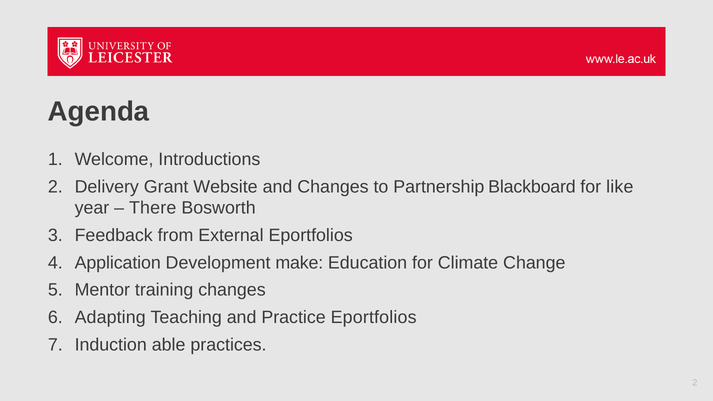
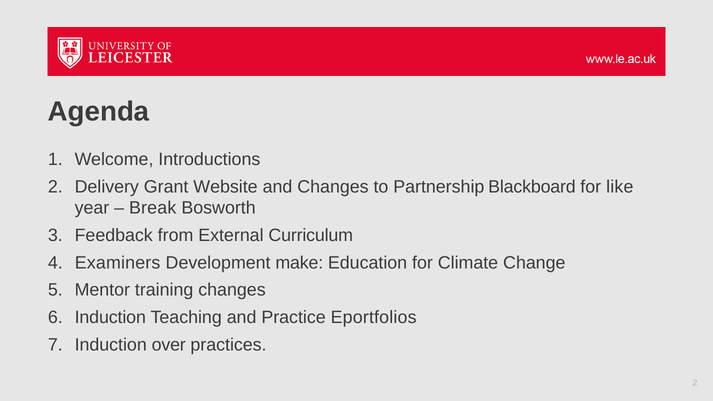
There: There -> Break
External Eportfolios: Eportfolios -> Curriculum
Application: Application -> Examiners
Adapting at (110, 317): Adapting -> Induction
able: able -> over
